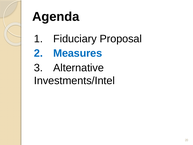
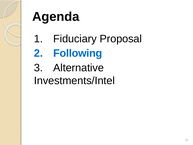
Measures: Measures -> Following
